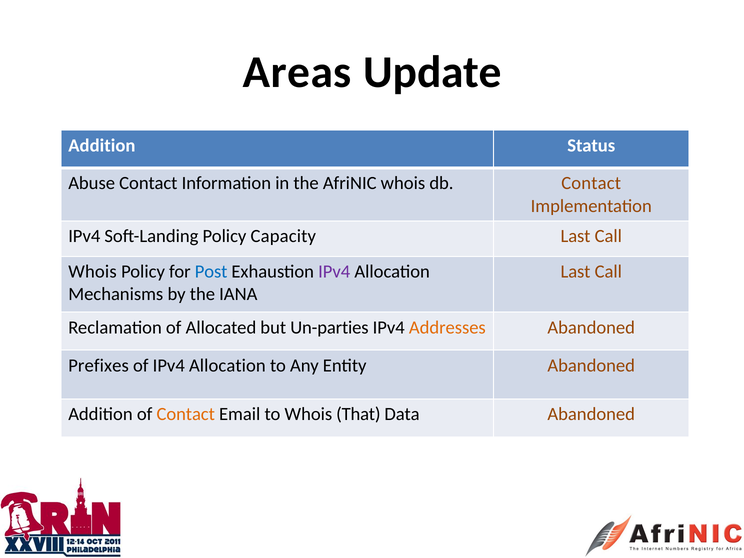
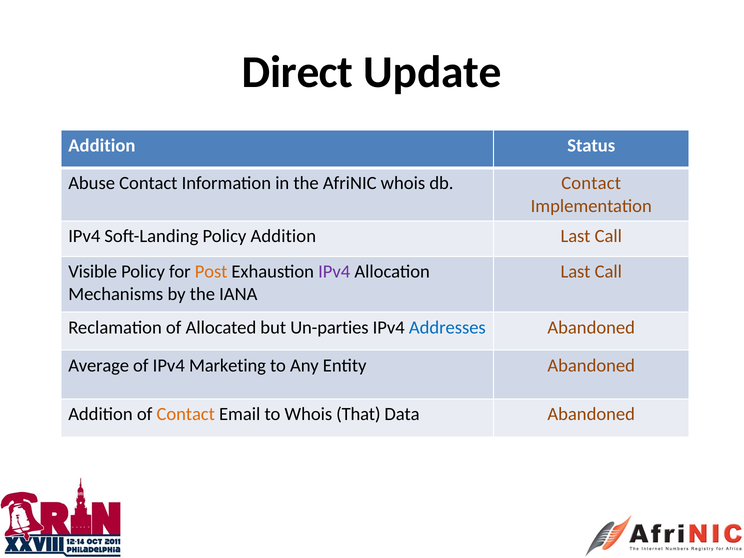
Areas: Areas -> Direct
Policy Capacity: Capacity -> Addition
Whois at (92, 272): Whois -> Visible
Post colour: blue -> orange
Addresses colour: orange -> blue
Prefixes: Prefixes -> Average
of IPv4 Allocation: Allocation -> Marketing
